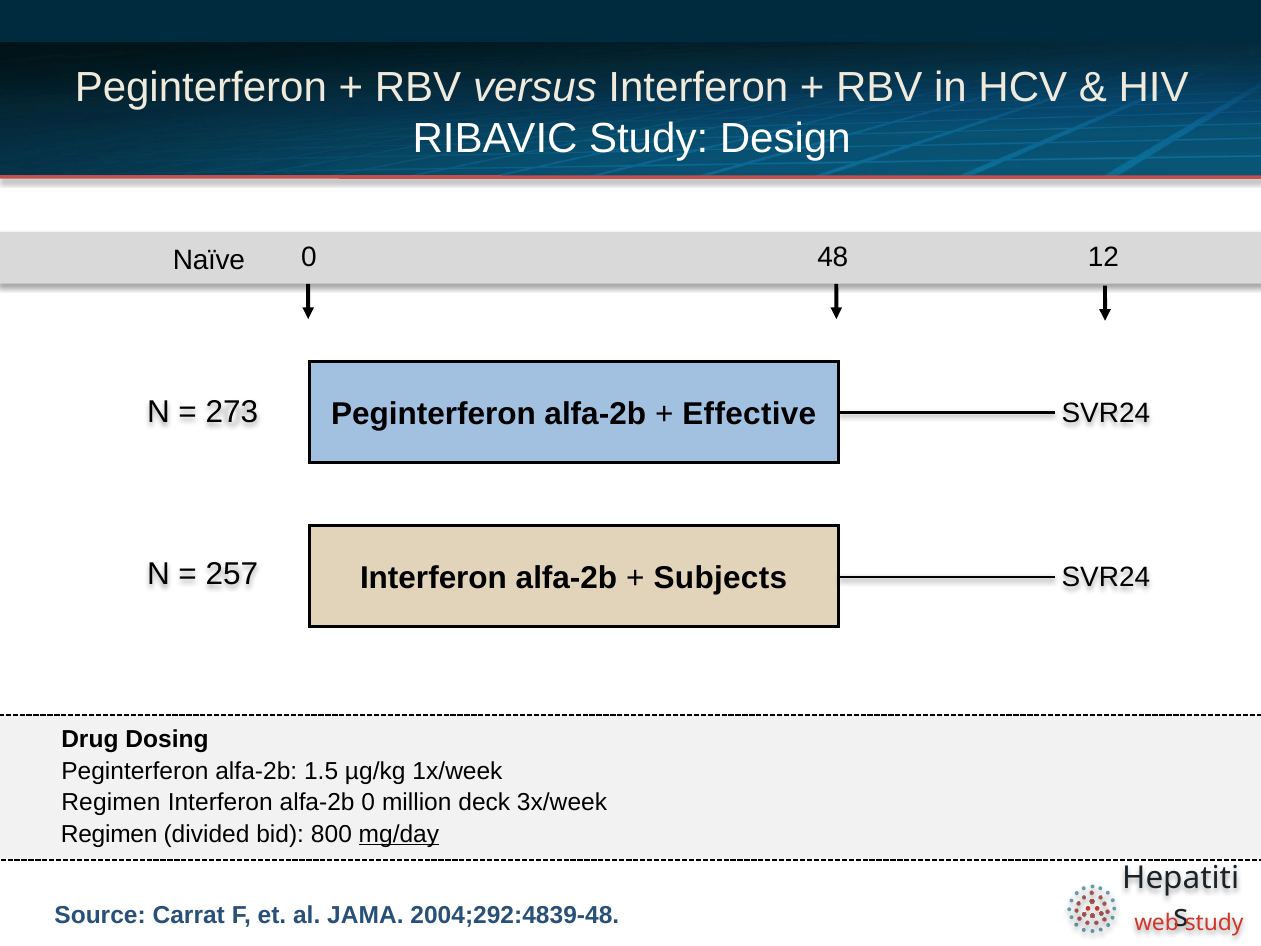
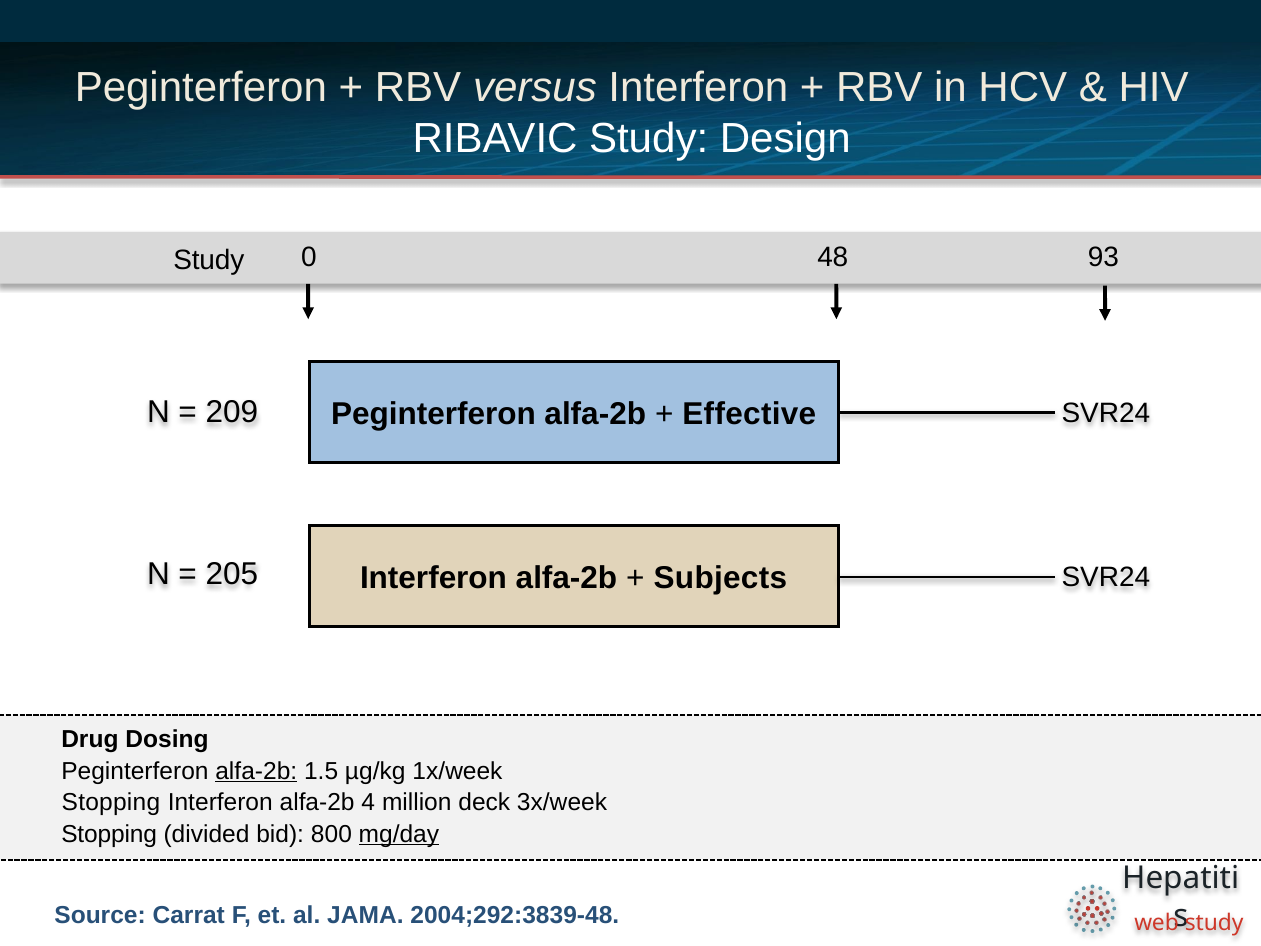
12: 12 -> 93
Naïve at (209, 260): Naïve -> Study
273: 273 -> 209
257: 257 -> 205
alfa-2b at (256, 771) underline: none -> present
Regimen at (111, 802): Regimen -> Stopping
alfa-2b 0: 0 -> 4
Regimen at (109, 834): Regimen -> Stopping
2004;292:4839-48: 2004;292:4839-48 -> 2004;292:3839-48
